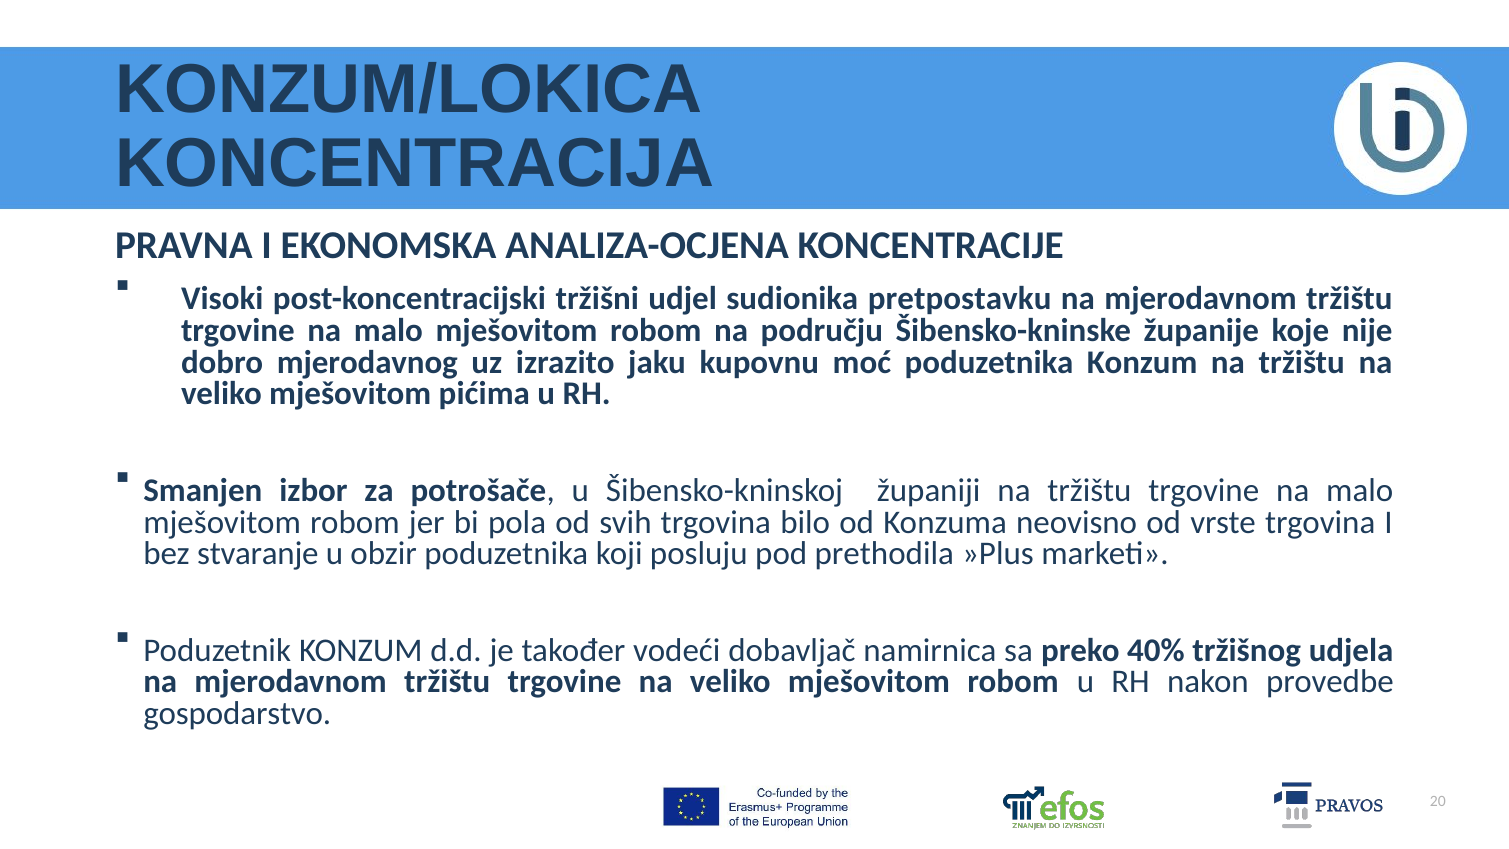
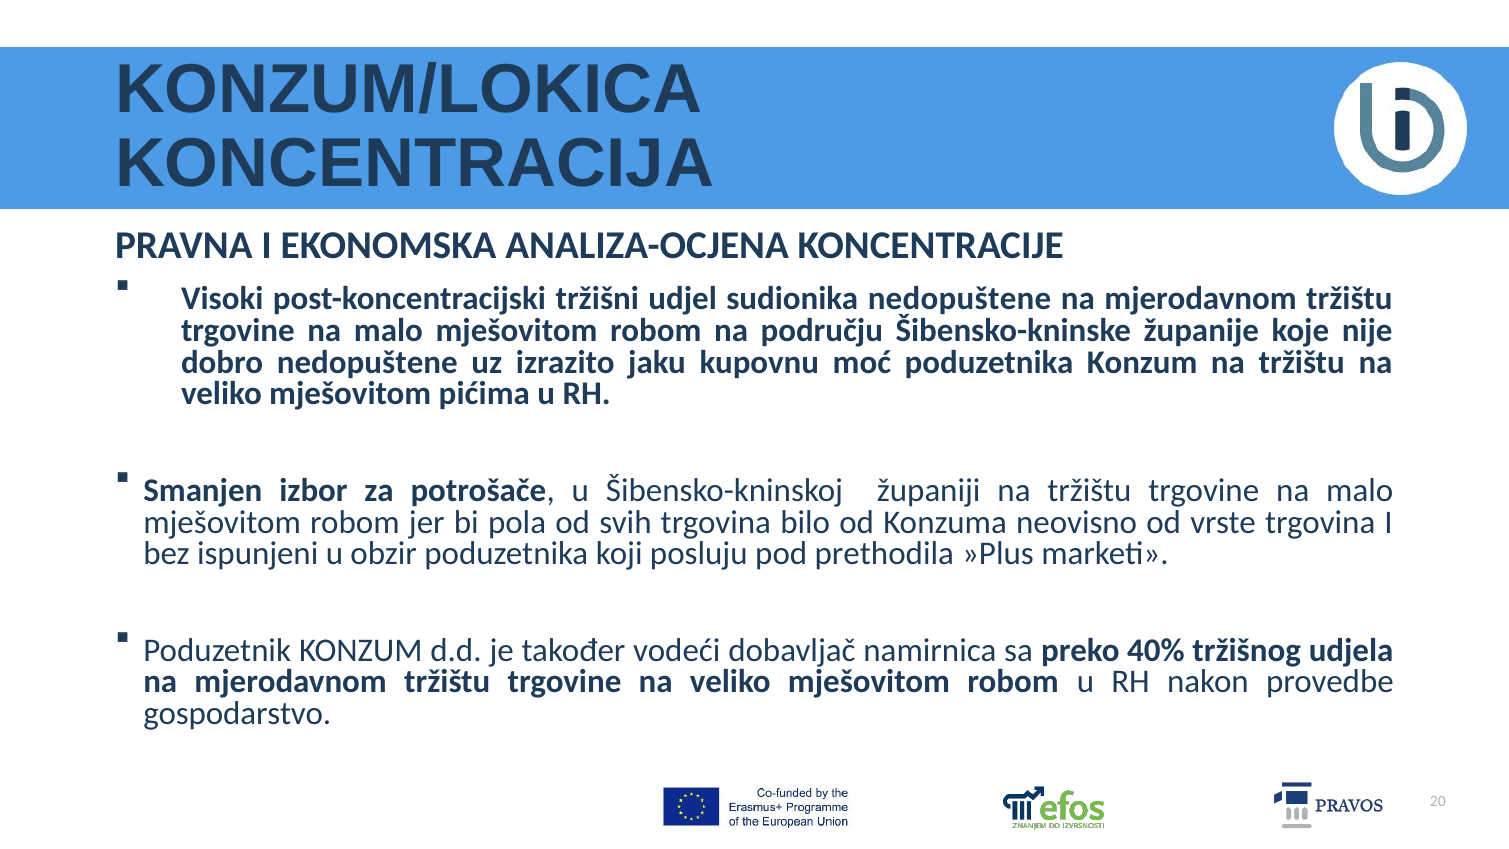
sudionika pretpostavku: pretpostavku -> nedopuštene
dobro mjerodavnog: mjerodavnog -> nedopuštene
stvaranje: stvaranje -> ispunjeni
